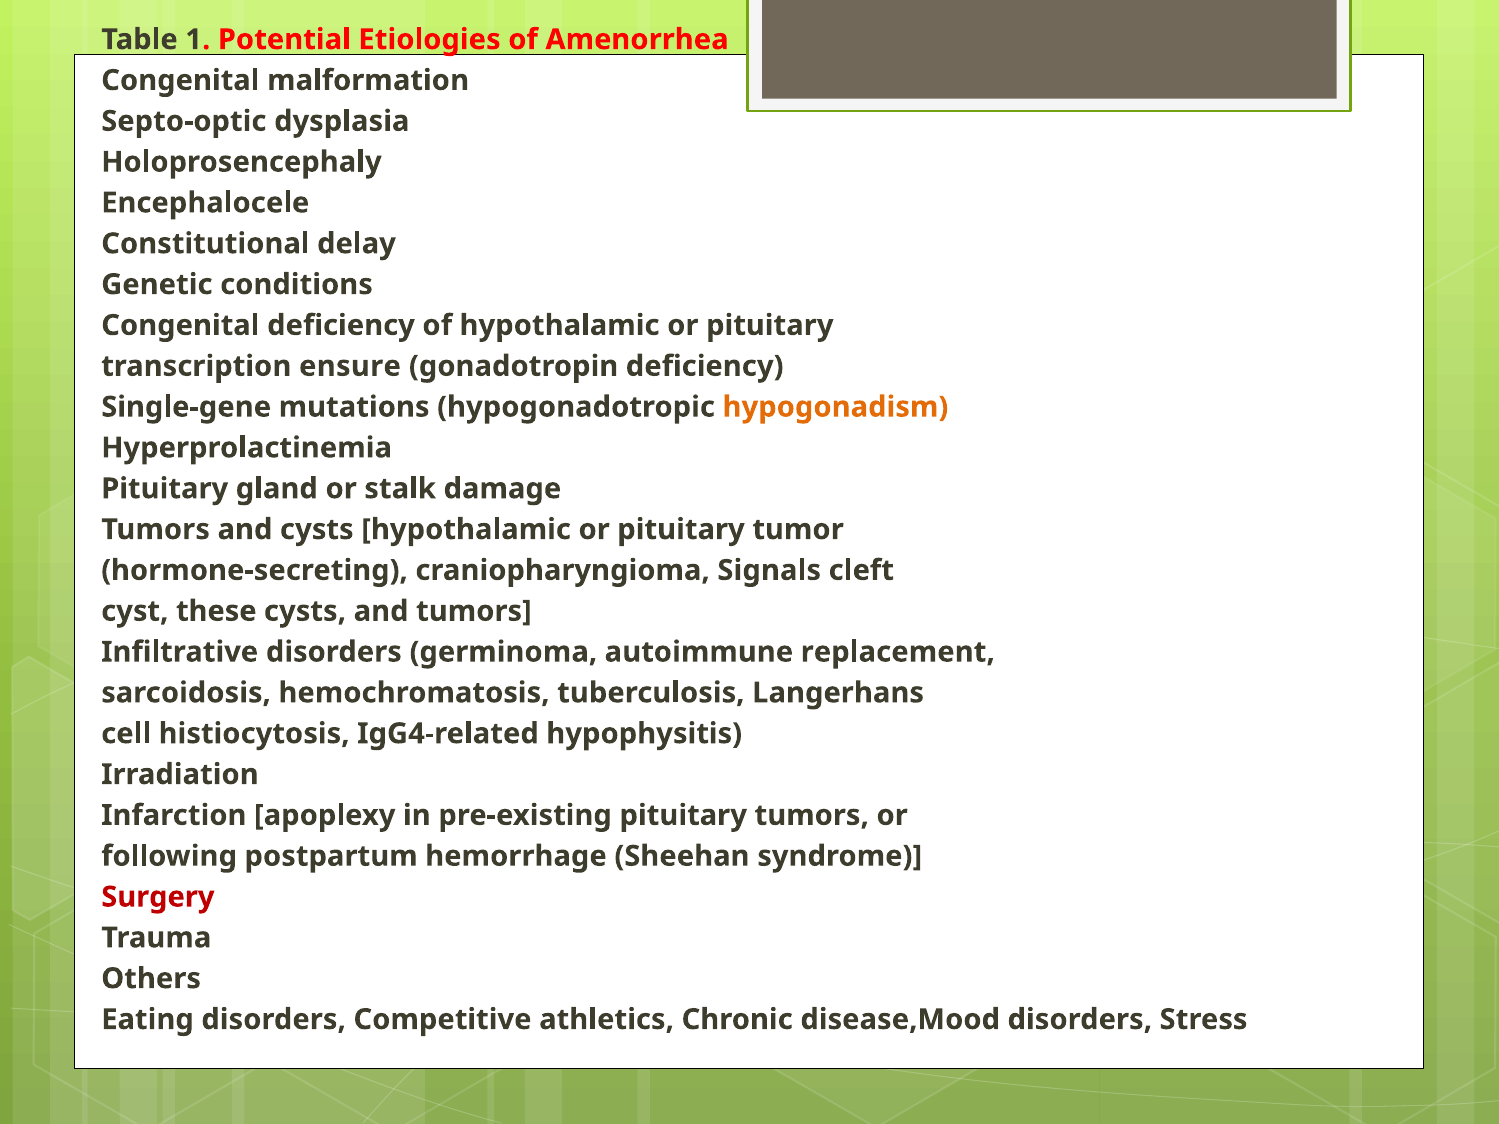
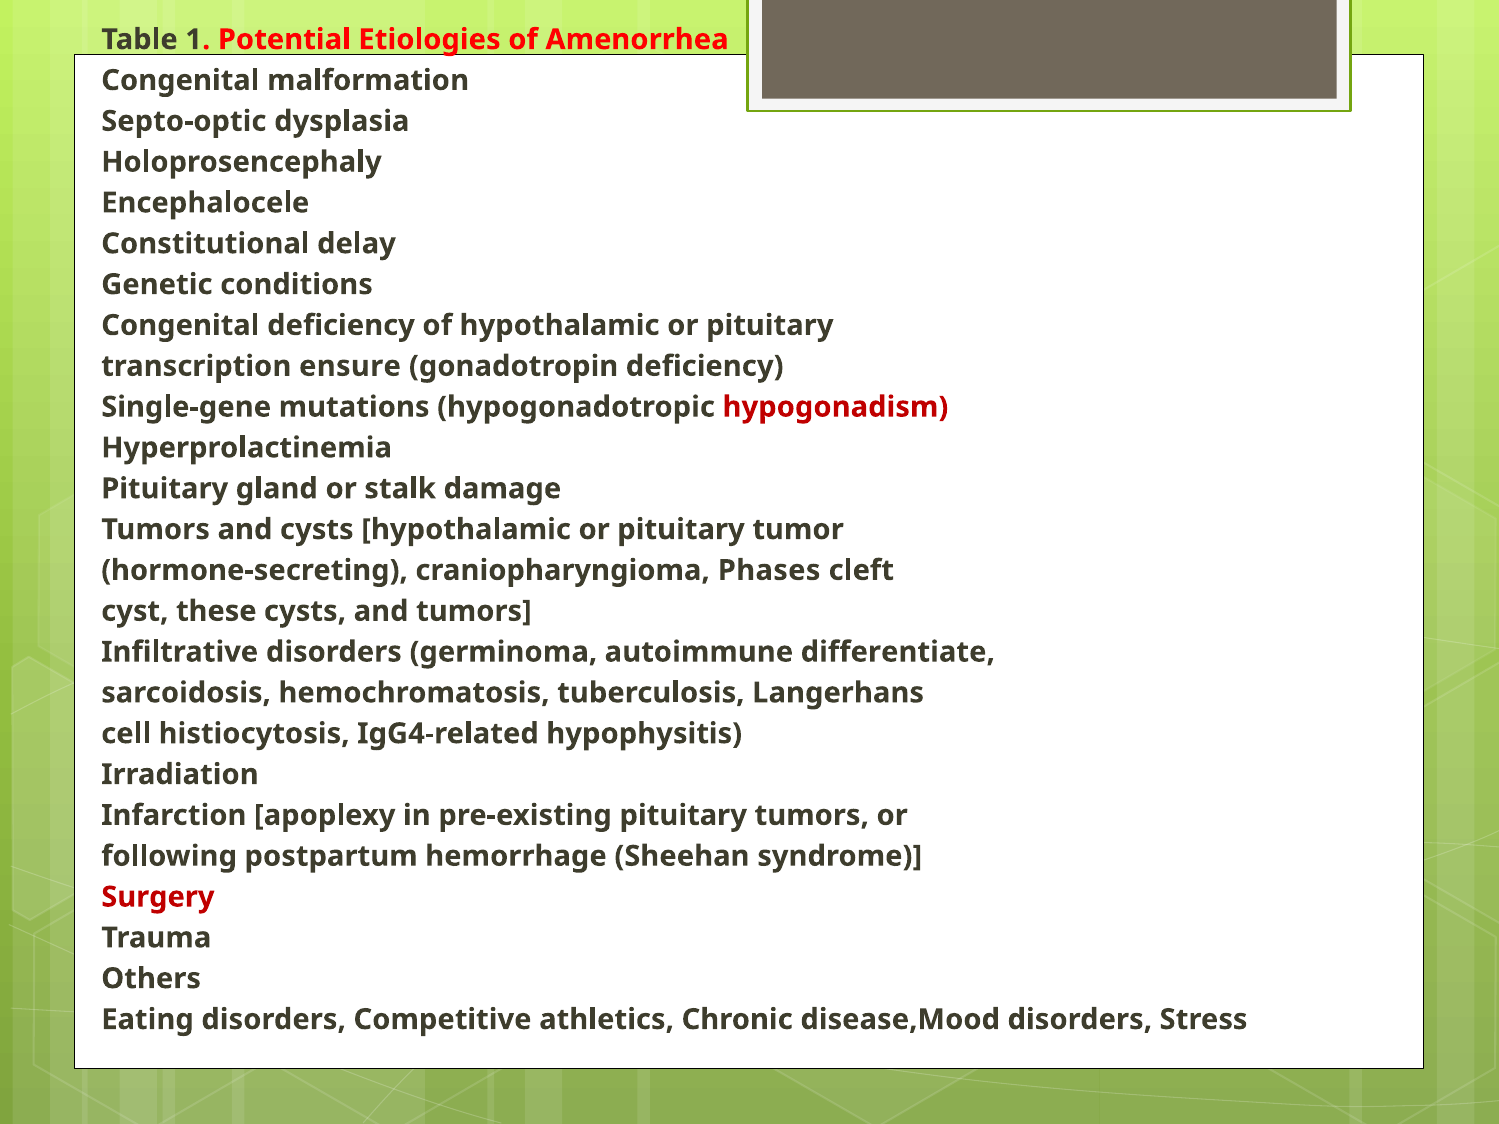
hypogonadism colour: orange -> red
Signals: Signals -> Phases
replacement: replacement -> differentiate
